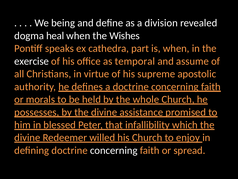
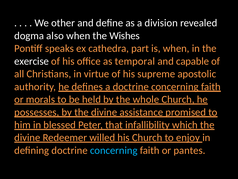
being: being -> other
heal: heal -> also
assume: assume -> capable
concerning at (114, 150) colour: white -> light blue
spread: spread -> pantes
